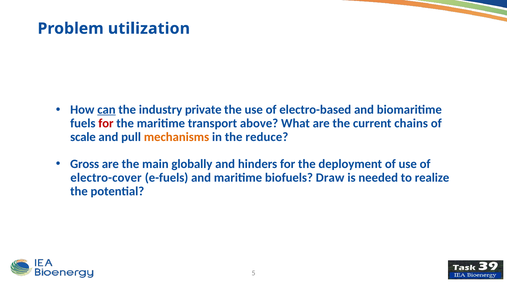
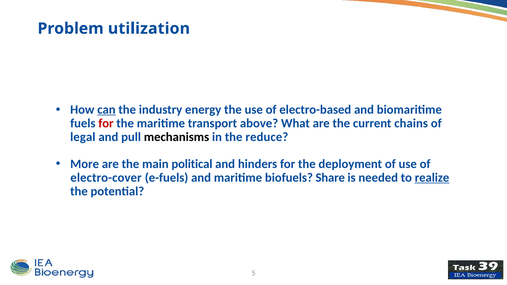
private: private -> energy
scale: scale -> legal
mechanisms colour: orange -> black
Gross: Gross -> More
globally: globally -> political
Draw: Draw -> Share
realize underline: none -> present
